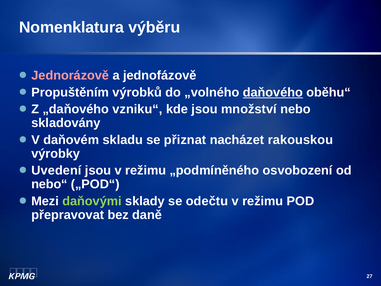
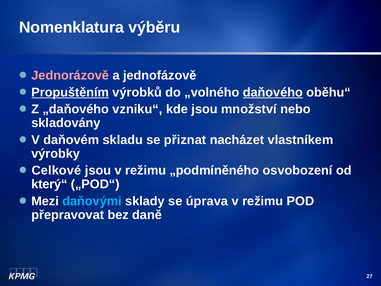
Propuštěním underline: none -> present
rakouskou: rakouskou -> vlastníkem
Uvedení: Uvedení -> Celkové
nebo“: nebo“ -> který“
daňovými colour: light green -> light blue
odečtu: odečtu -> úprava
